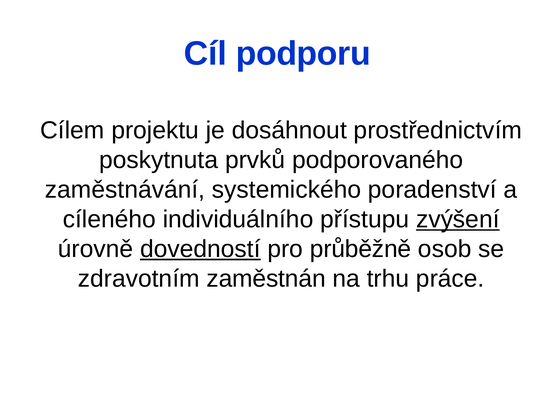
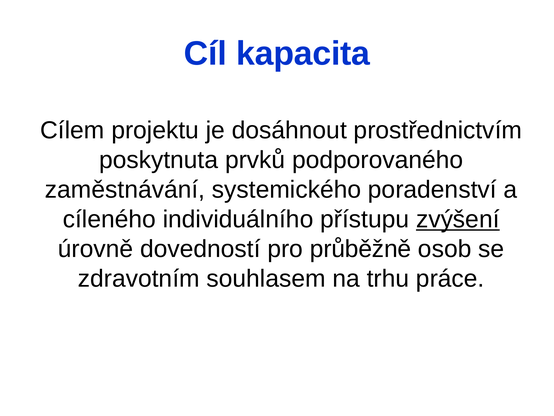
podporu: podporu -> kapacita
dovedností underline: present -> none
zaměstnán: zaměstnán -> souhlasem
